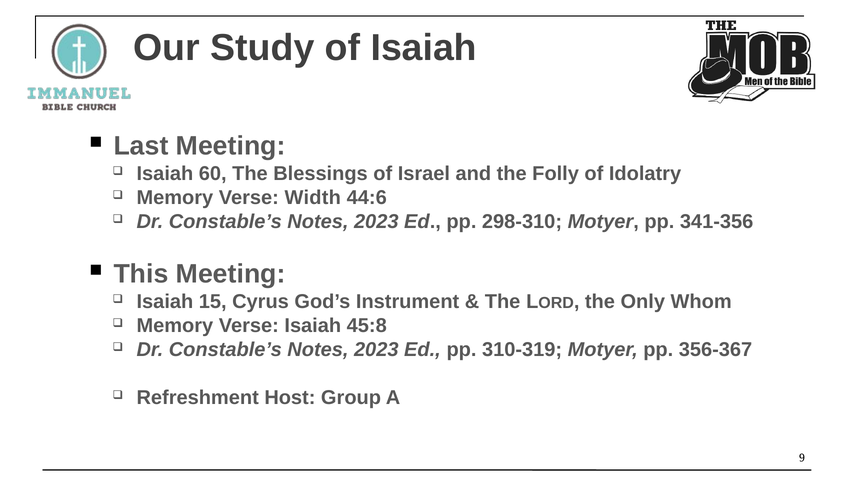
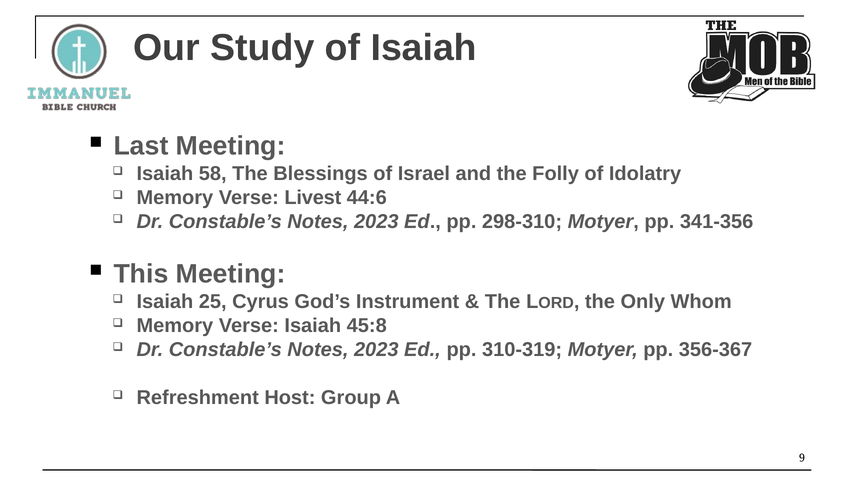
60: 60 -> 58
Width: Width -> Livest
15: 15 -> 25
